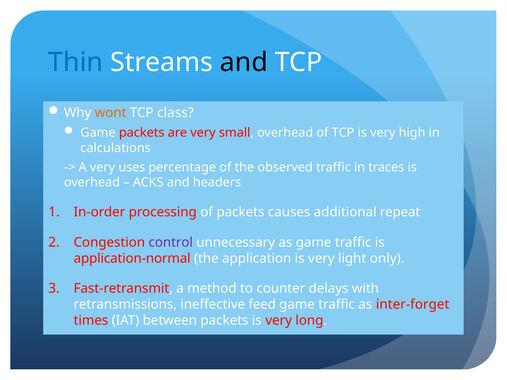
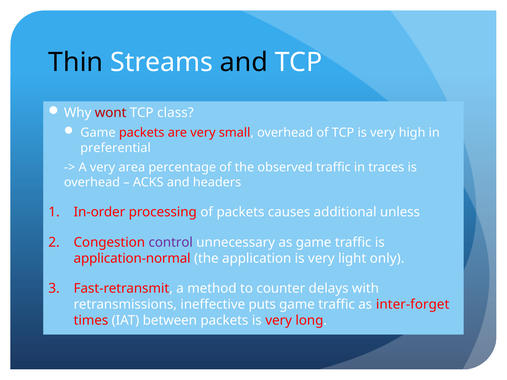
Thin colour: blue -> black
wont colour: orange -> red
calculations: calculations -> preferential
uses: uses -> area
repeat: repeat -> unless
feed: feed -> puts
